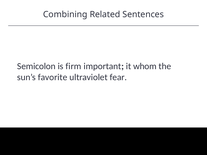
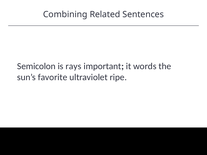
firm: firm -> rays
whom: whom -> words
fear: fear -> ripe
